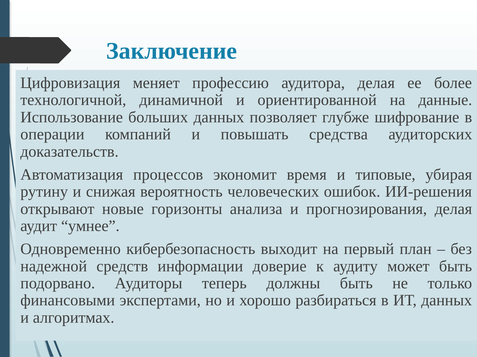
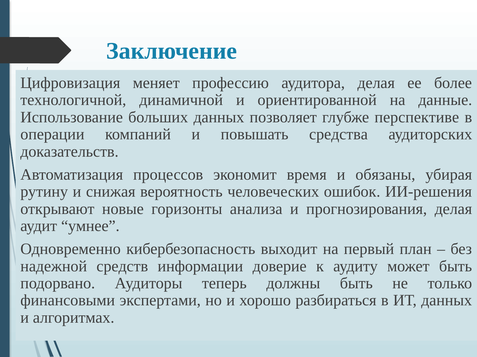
шифрование: шифрование -> перспективе
типовые: типовые -> обязаны
